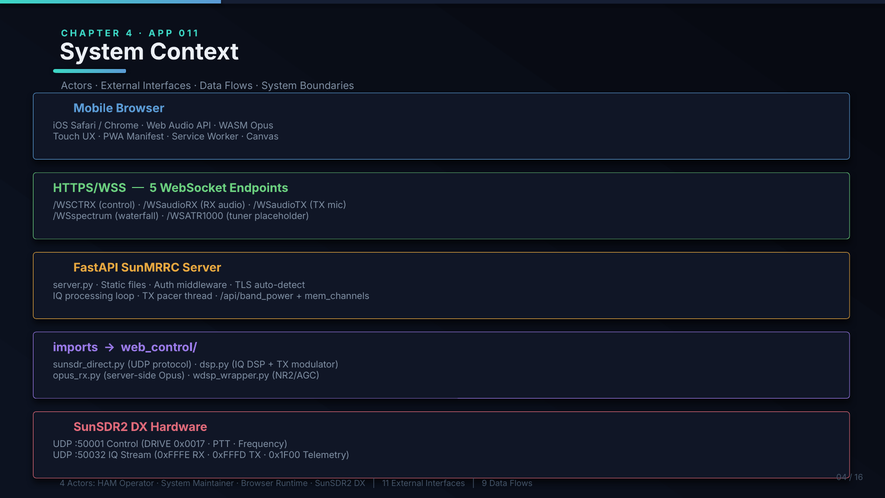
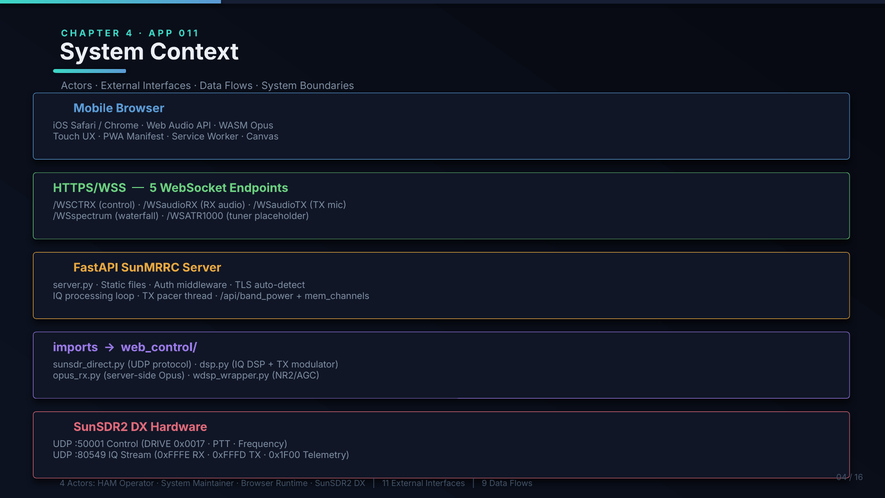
:50032: :50032 -> :80549
